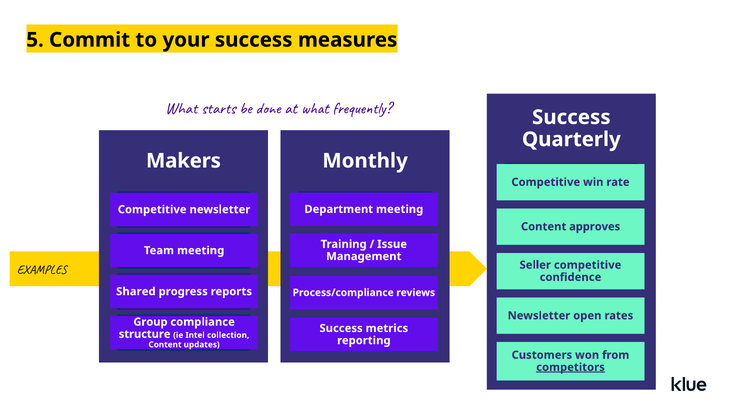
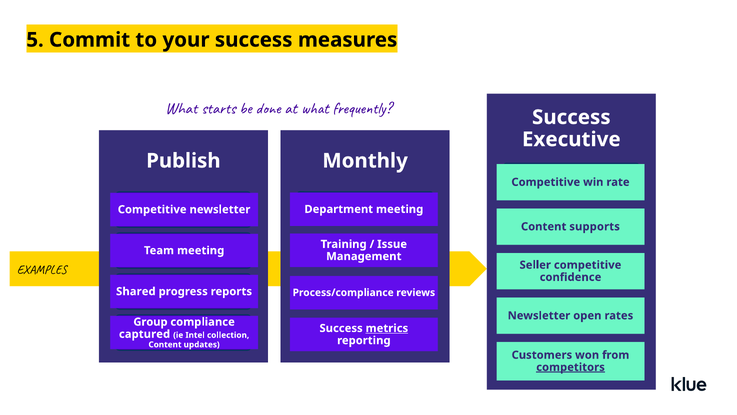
Quarterly: Quarterly -> Executive
Makers: Makers -> Publish
approves: approves -> supports
metrics underline: none -> present
structure: structure -> captured
